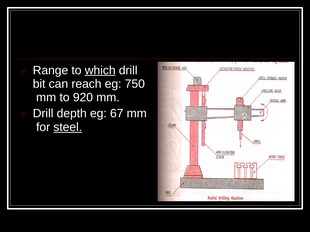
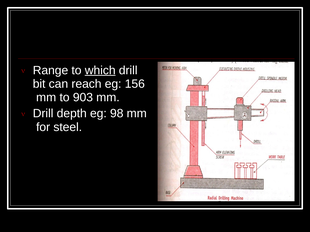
750: 750 -> 156
920: 920 -> 903
67: 67 -> 98
steel underline: present -> none
